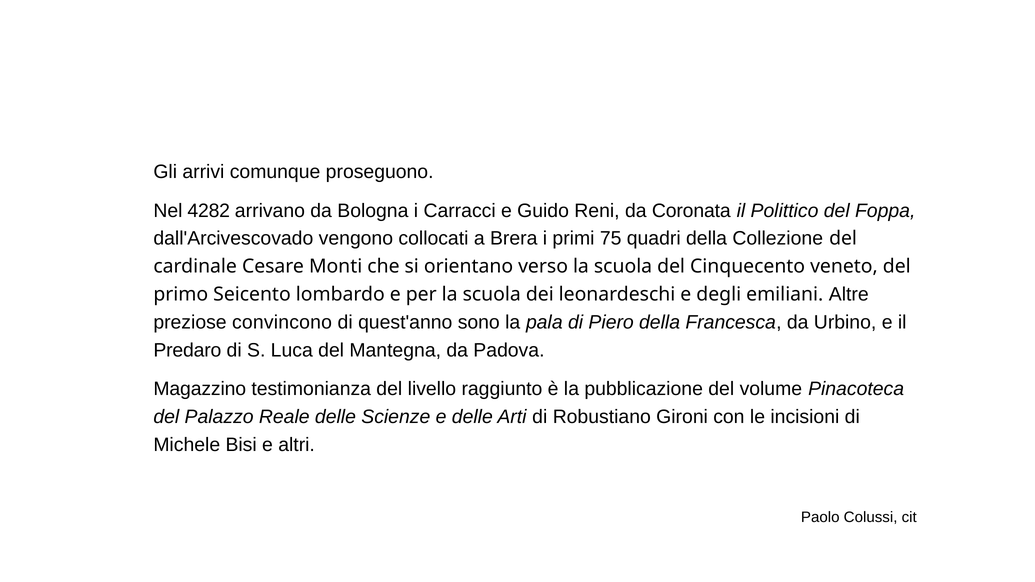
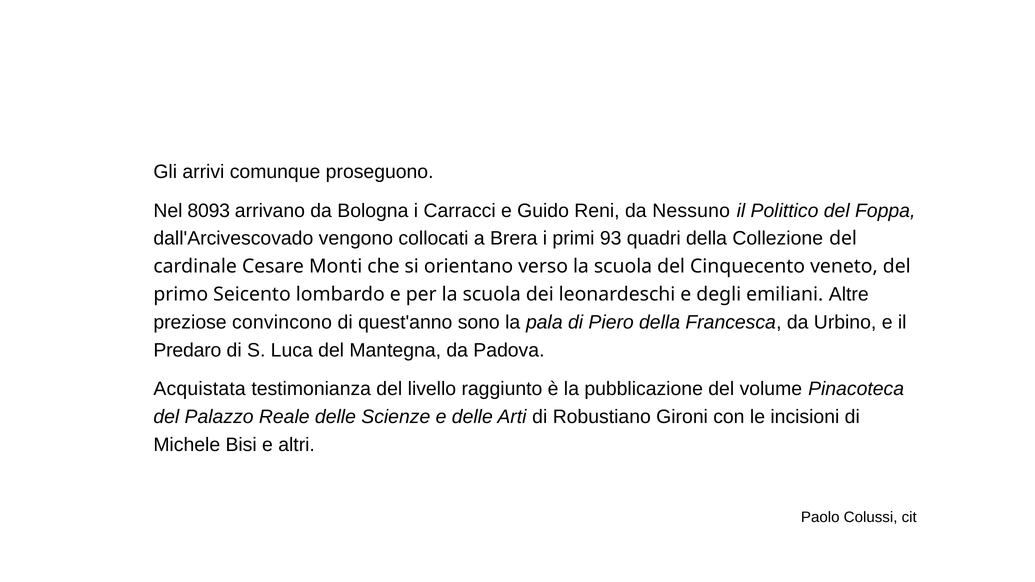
4282: 4282 -> 8093
Coronata: Coronata -> Nessuno
75: 75 -> 93
Magazzino: Magazzino -> Acquistata
